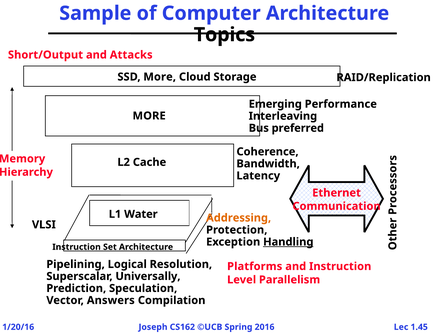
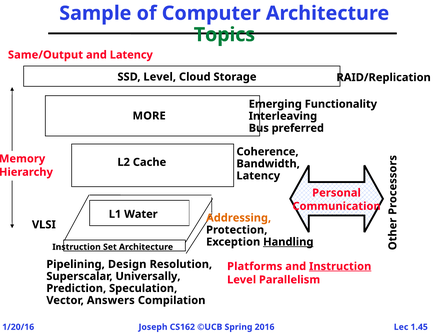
Topics colour: black -> green
Short/Output: Short/Output -> Same/Output
and Attacks: Attacks -> Latency
SSD More: More -> Level
Performance: Performance -> Functionality
Ethernet: Ethernet -> Personal
Logical: Logical -> Design
Instruction at (340, 266) underline: none -> present
